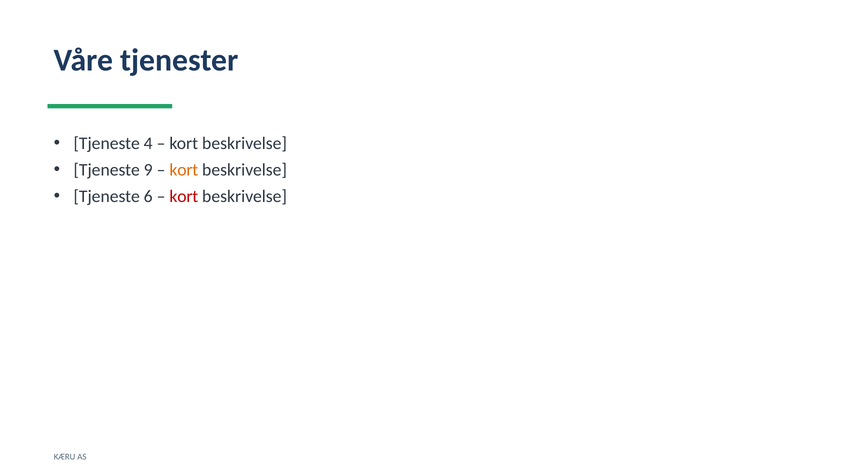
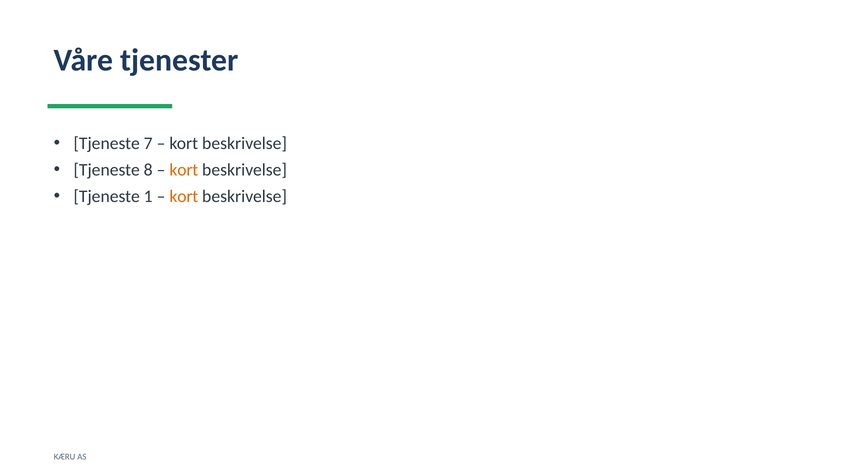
4: 4 -> 7
9: 9 -> 8
6: 6 -> 1
kort at (184, 196) colour: red -> orange
